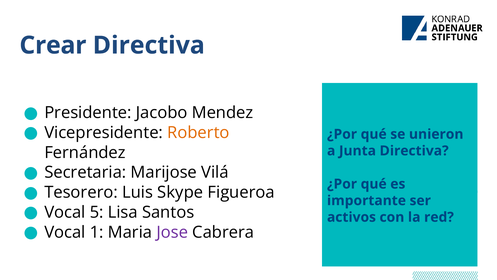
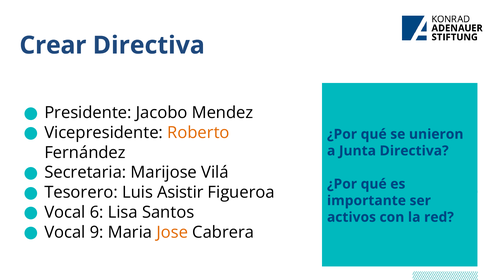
Skype: Skype -> Asistir
5: 5 -> 6
1: 1 -> 9
Jose colour: purple -> orange
